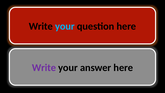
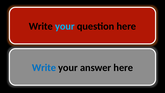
Write at (44, 67) colour: purple -> blue
